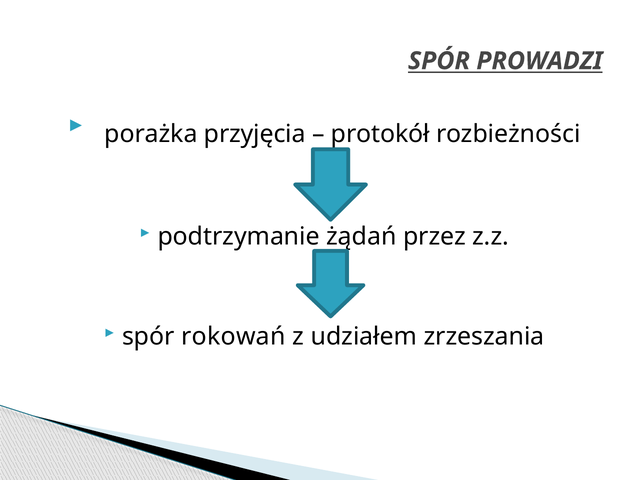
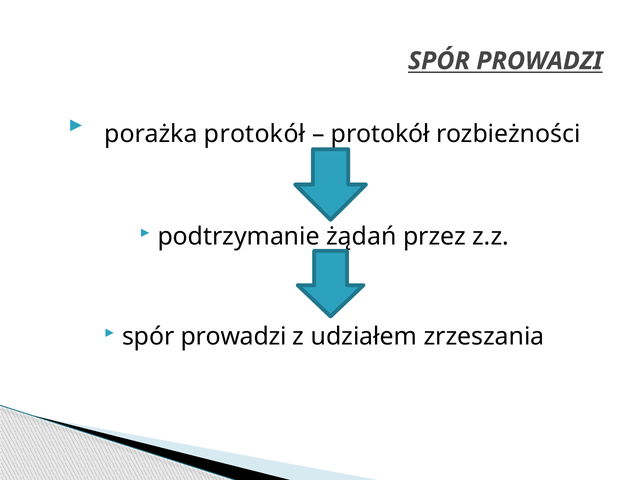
porażka przyjęcia: przyjęcia -> protokół
rokowań at (233, 337): rokowań -> prowadzi
